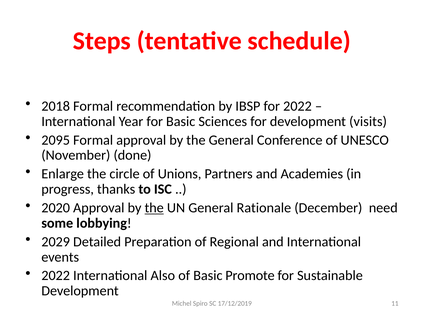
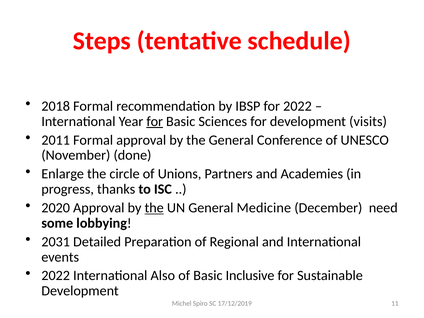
for at (155, 121) underline: none -> present
2095: 2095 -> 2011
Rationale: Rationale -> Medicine
2029: 2029 -> 2031
Promote: Promote -> Inclusive
